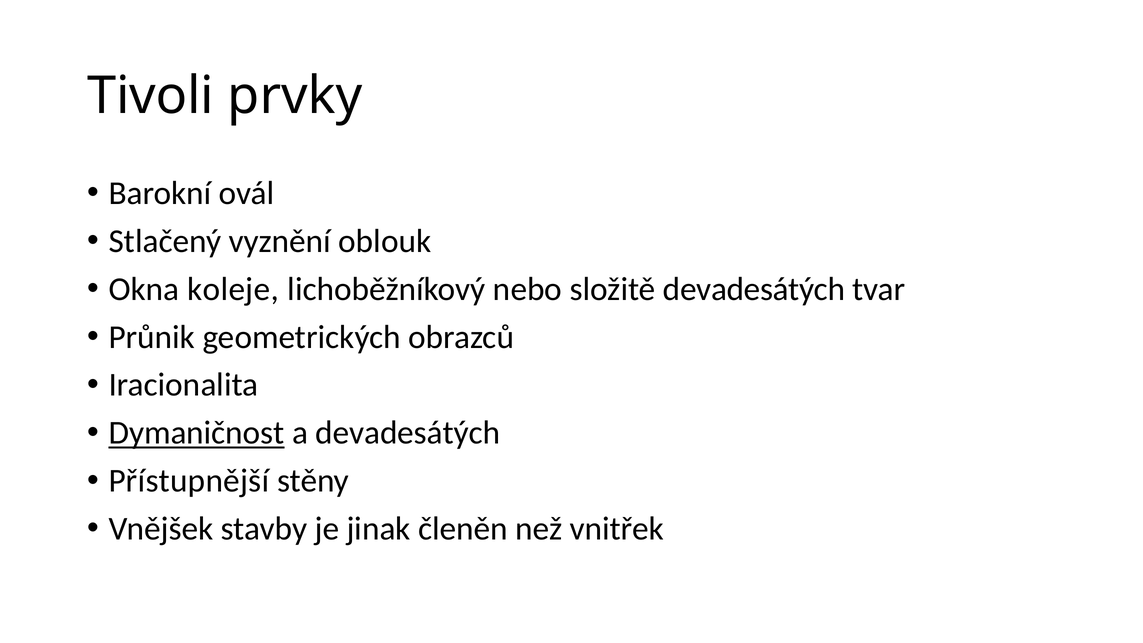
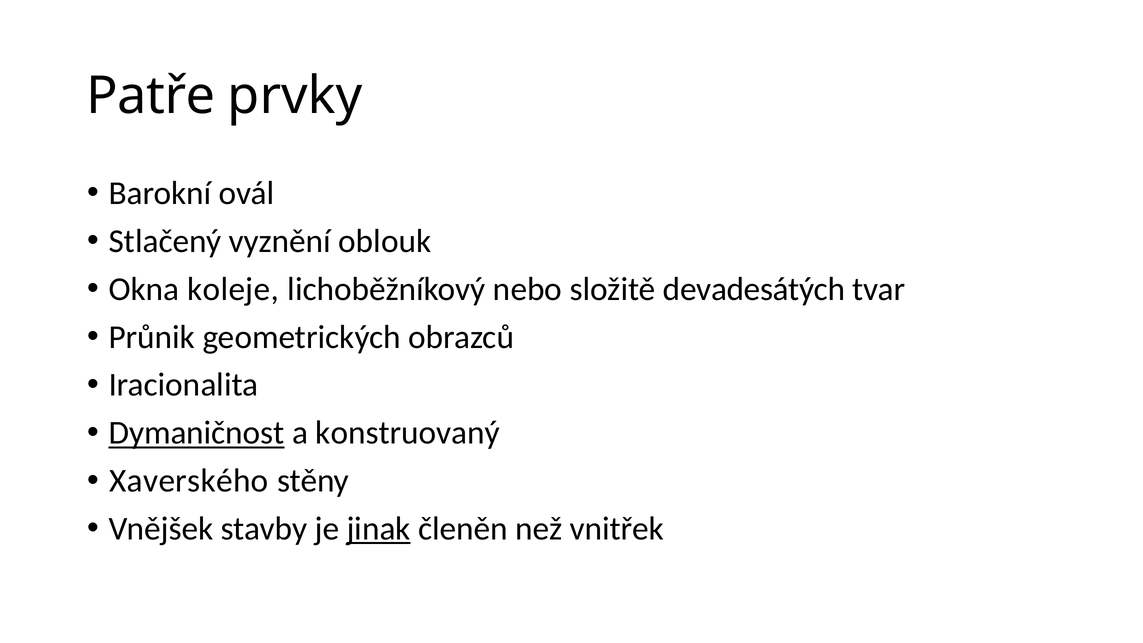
Tivoli: Tivoli -> Patře
a devadesátých: devadesátých -> konstruovaný
Přístupnější: Přístupnější -> Xaverského
jinak underline: none -> present
